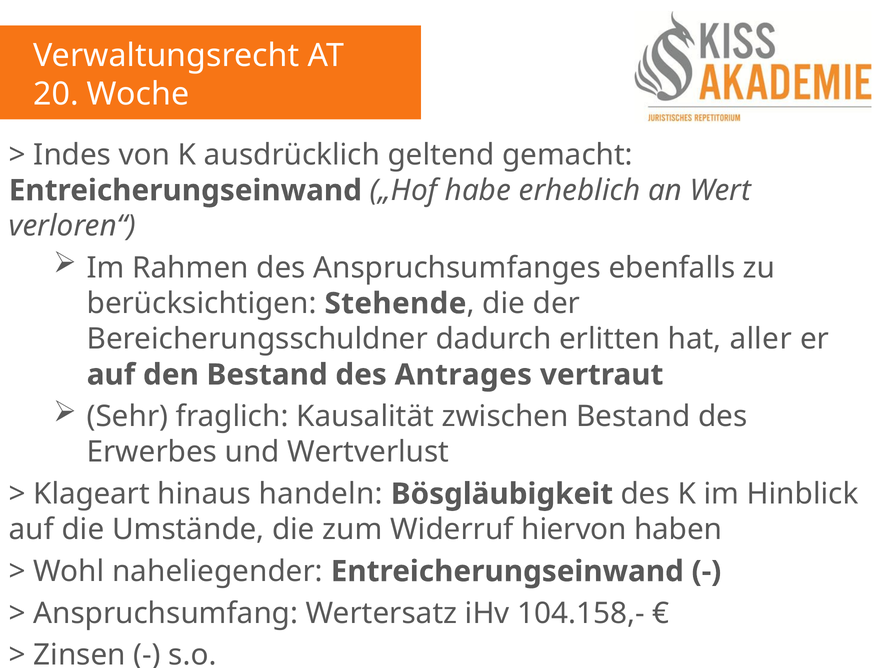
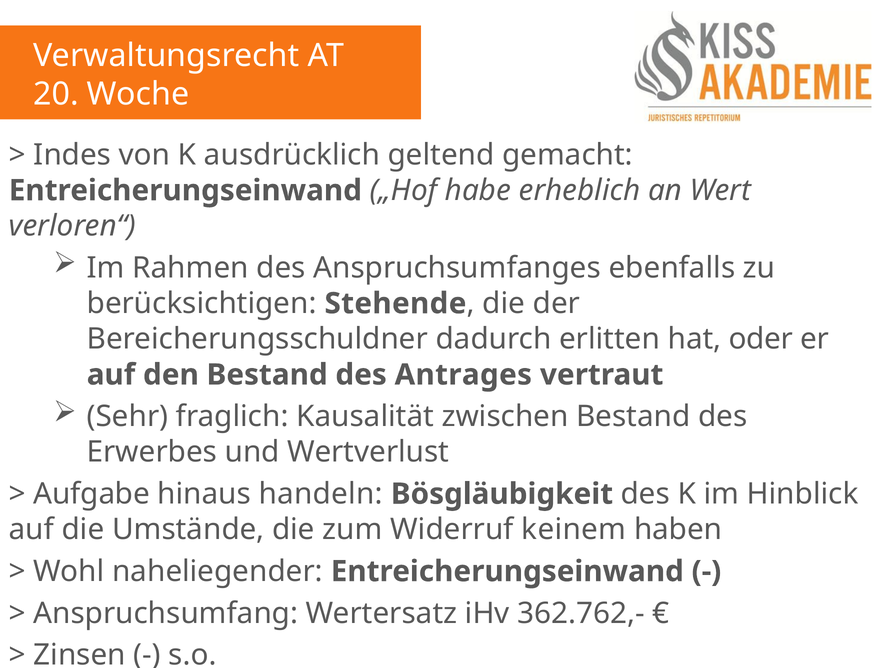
aller: aller -> oder
Klageart: Klageart -> Aufgabe
hiervon: hiervon -> keinem
104.158,-: 104.158,- -> 362.762,-
